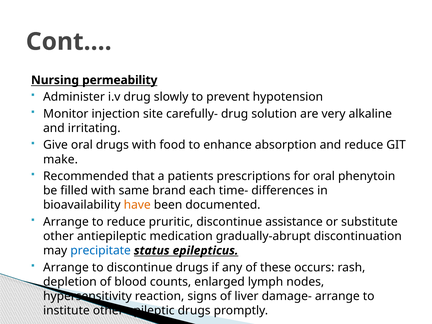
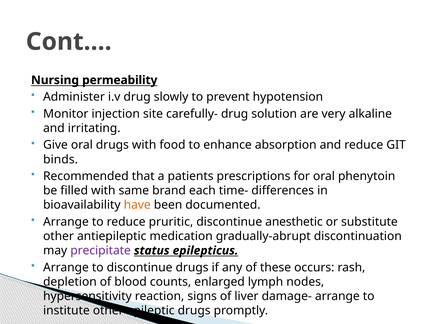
make: make -> binds
assistance: assistance -> anesthetic
precipitate colour: blue -> purple
